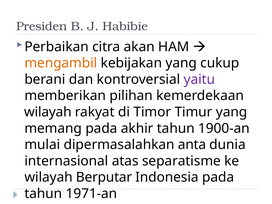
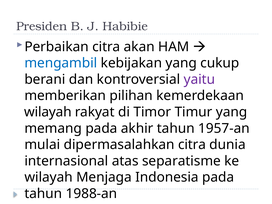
mengambil colour: orange -> blue
1900-an: 1900-an -> 1957-an
dipermasalahkan anta: anta -> citra
Berputar: Berputar -> Menjaga
1971-an: 1971-an -> 1988-an
